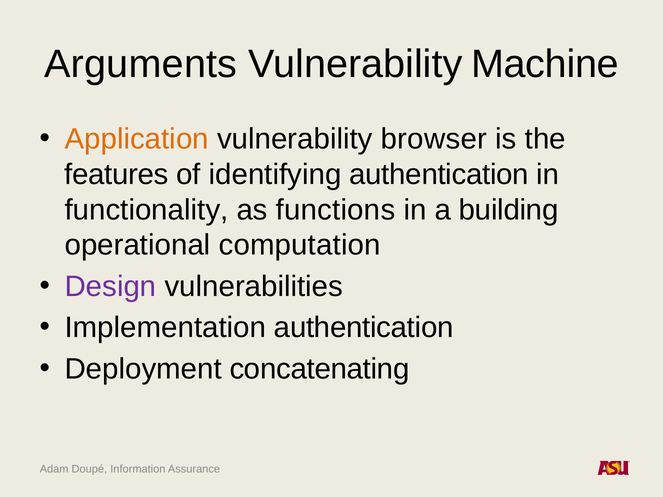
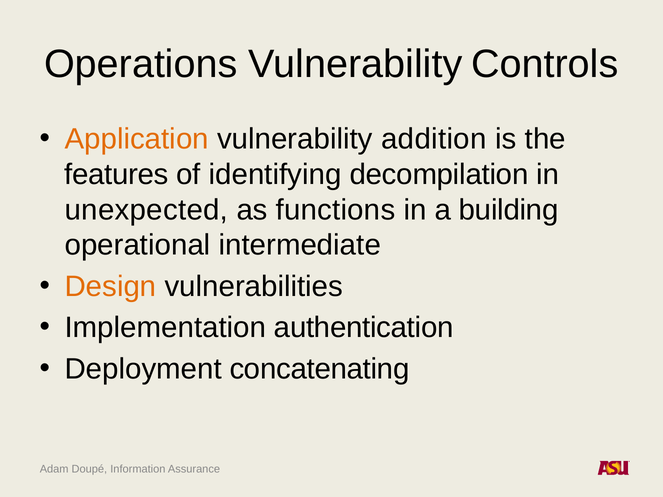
Arguments: Arguments -> Operations
Machine: Machine -> Controls
browser: browser -> addition
identifying authentication: authentication -> decompilation
functionality: functionality -> unexpected
computation: computation -> intermediate
Design colour: purple -> orange
